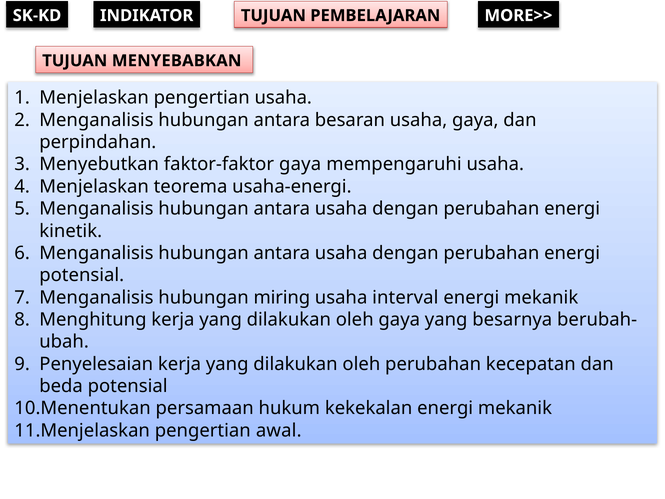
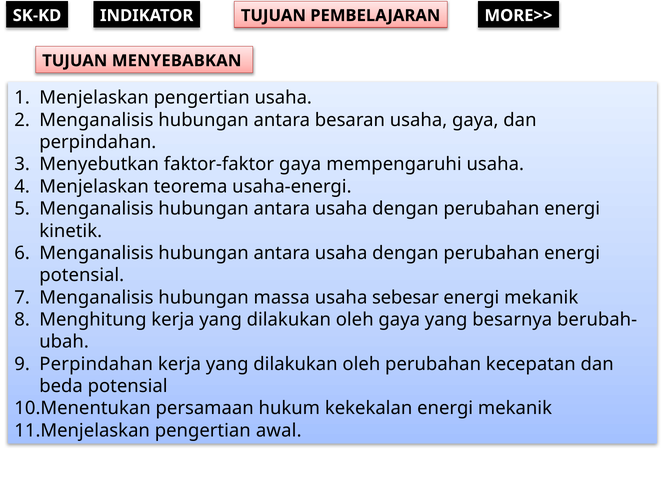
miring: miring -> massa
interval: interval -> sebesar
Penyelesaian at (96, 364): Penyelesaian -> Perpindahan
